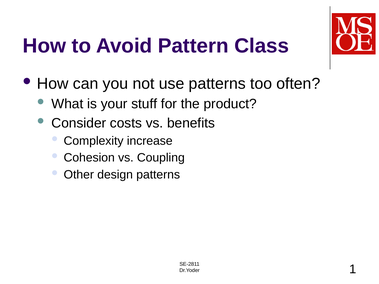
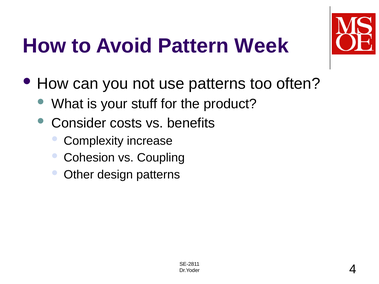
Class: Class -> Week
1: 1 -> 4
